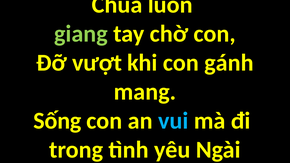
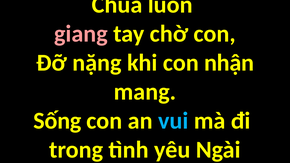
giang colour: light green -> pink
vượt: vượt -> nặng
gánh: gánh -> nhận
